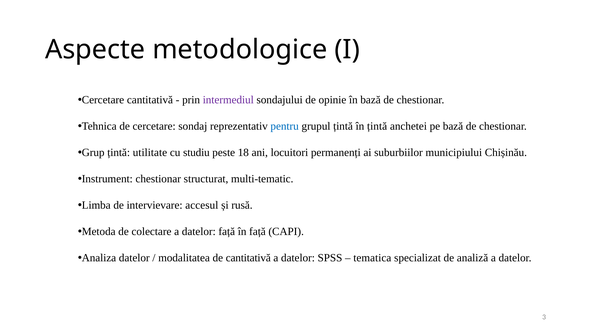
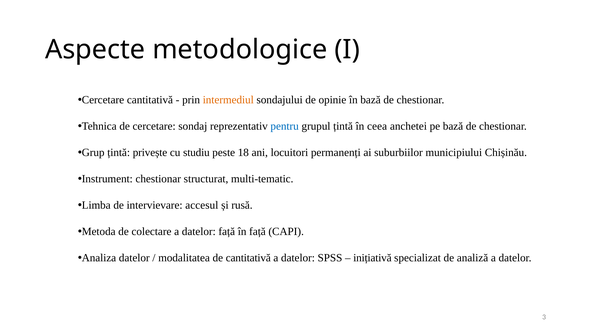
intermediul colour: purple -> orange
în țintă: țintă -> ceea
utilitate: utilitate -> privește
tematica: tematica -> inițiativă
